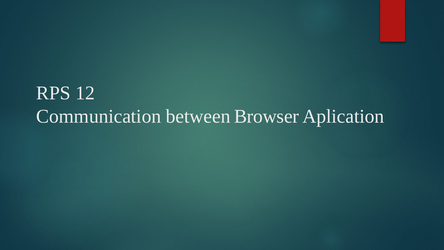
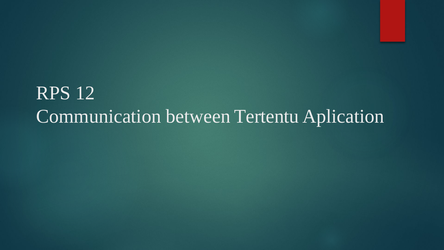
Browser: Browser -> Tertentu
